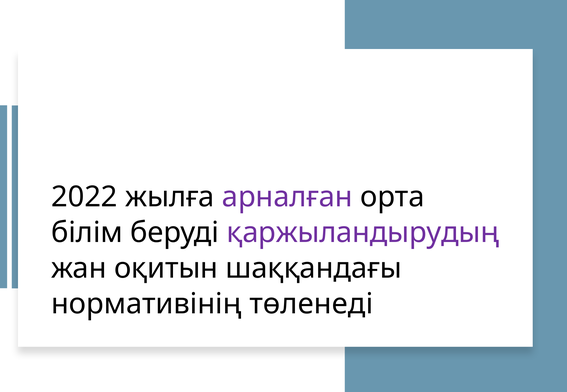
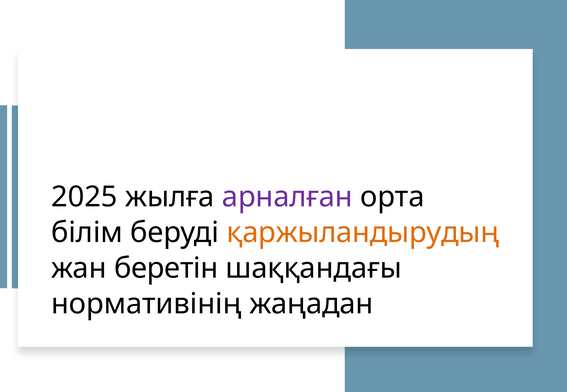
2022: 2022 -> 2025
қаржыландырудың colour: purple -> orange
оқитын: оқитын -> беретін
төленеді: төленеді -> жаңадан
